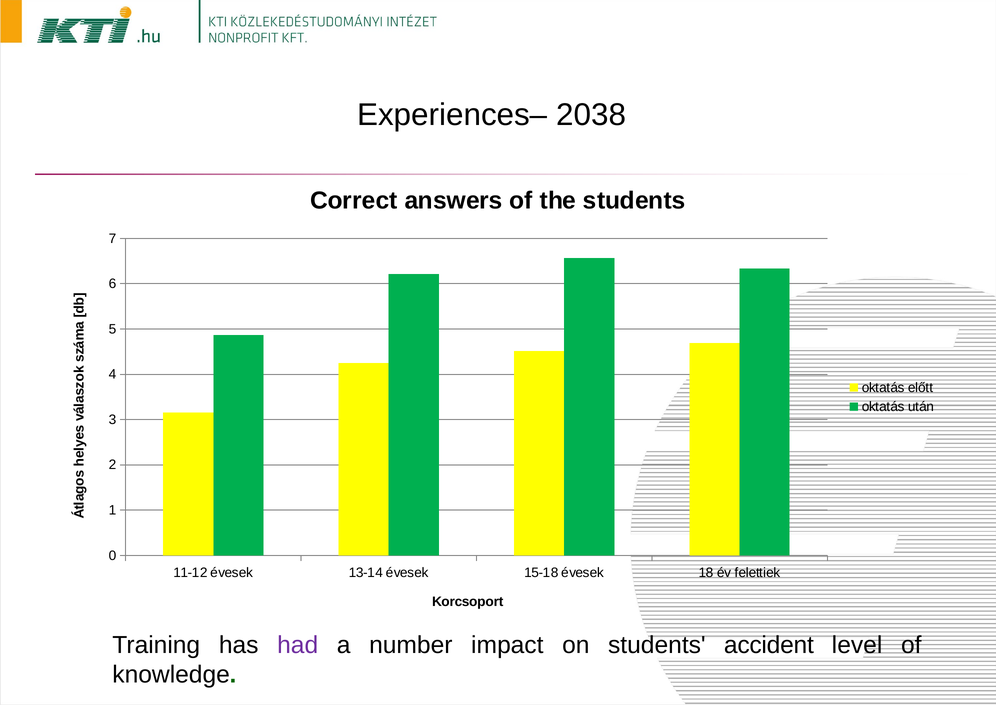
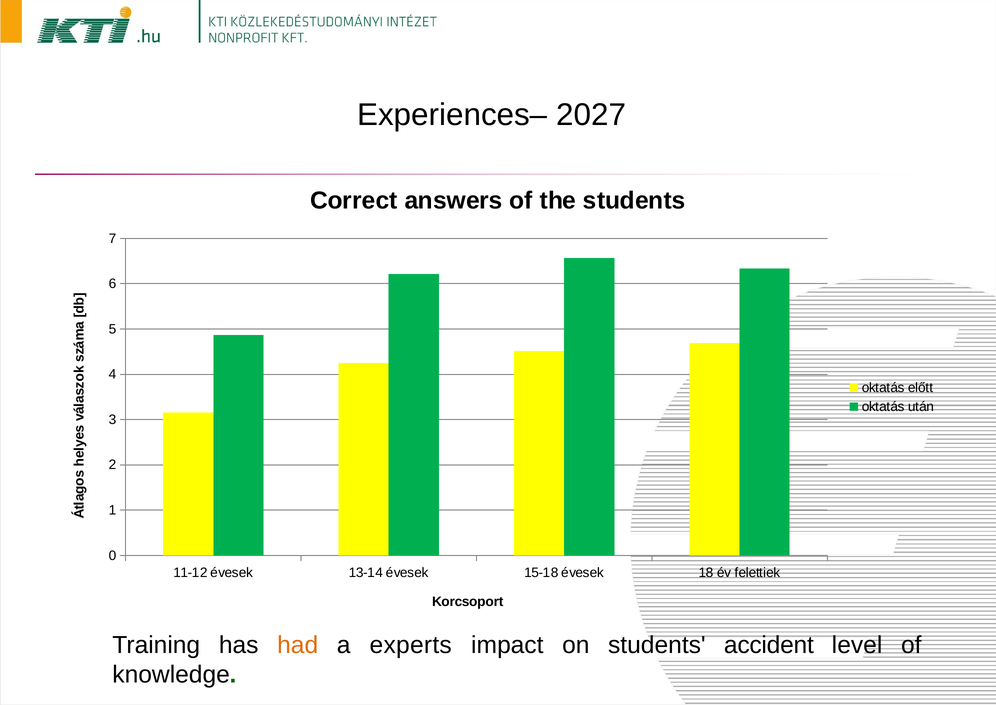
2038: 2038 -> 2027
had colour: purple -> orange
number: number -> experts
